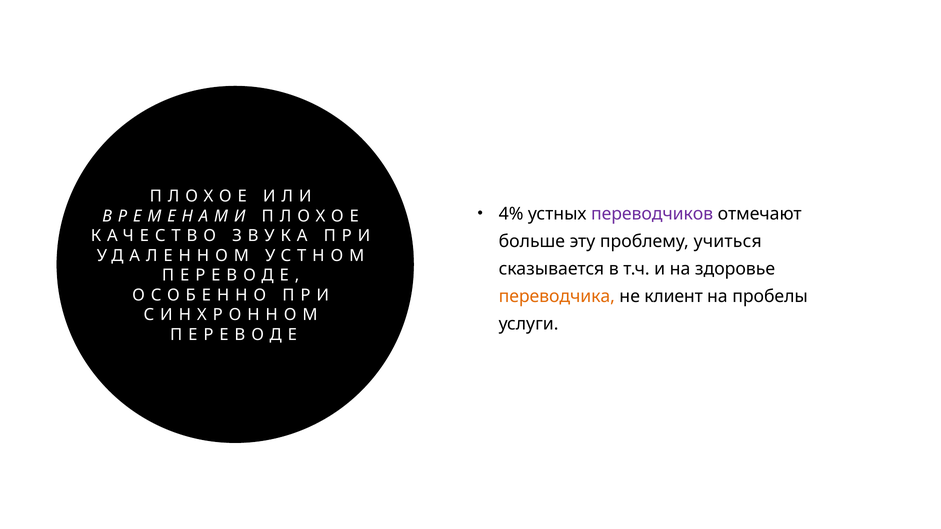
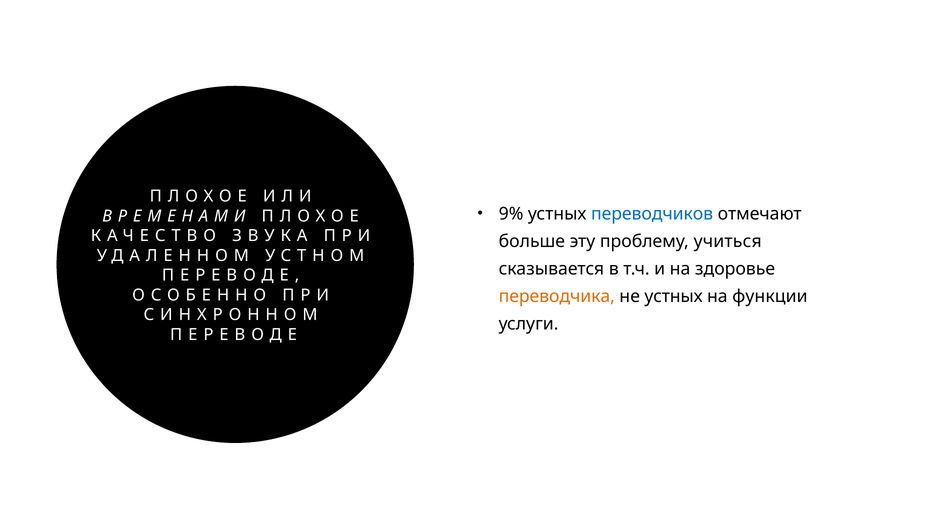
4%: 4% -> 9%
переводчиков colour: purple -> blue
не клиент: клиент -> устных
пробелы: пробелы -> функции
